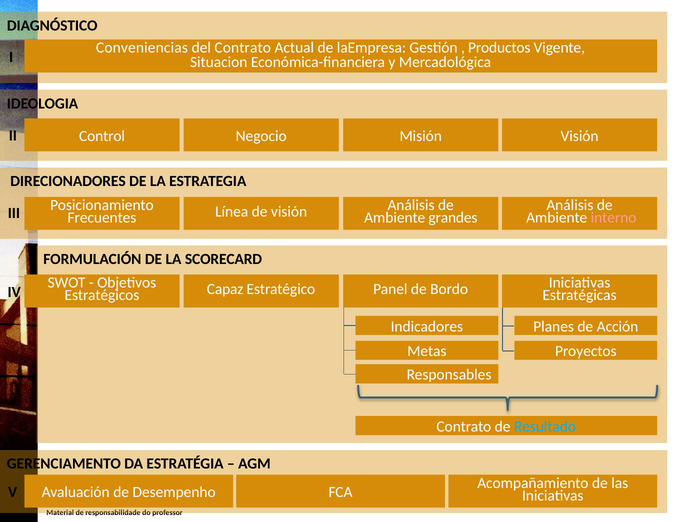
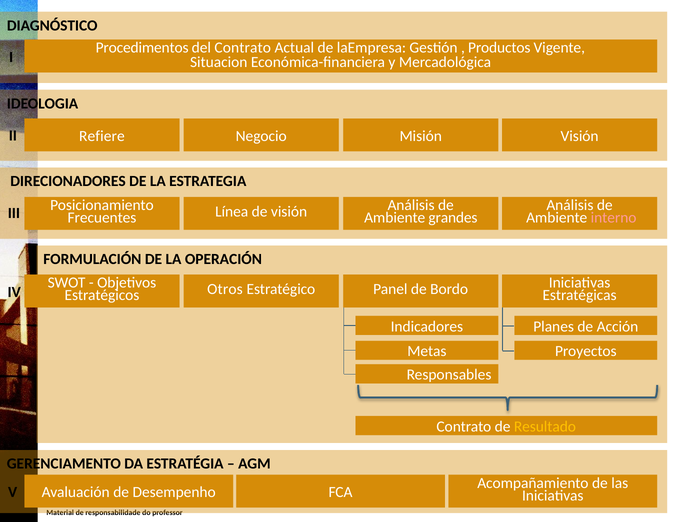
Conveniencias: Conveniencias -> Procedimentos
Control: Control -> Refiere
SCORECARD: SCORECARD -> OPERACIÓN
Capaz: Capaz -> Otros
Resultado colour: light blue -> yellow
